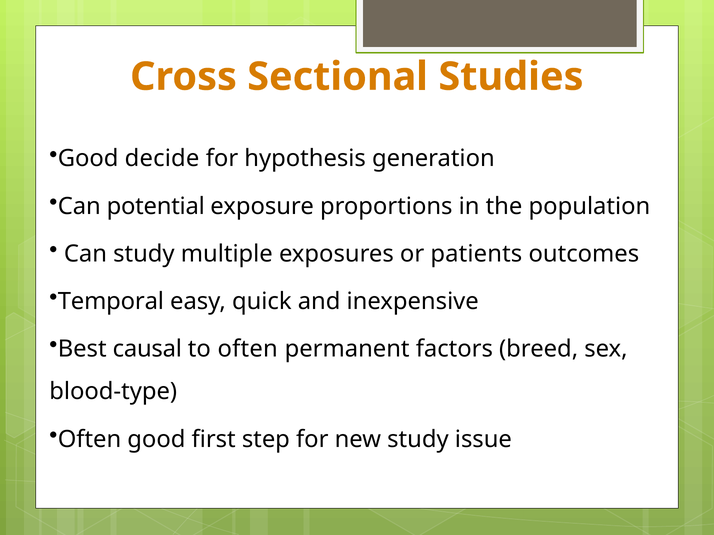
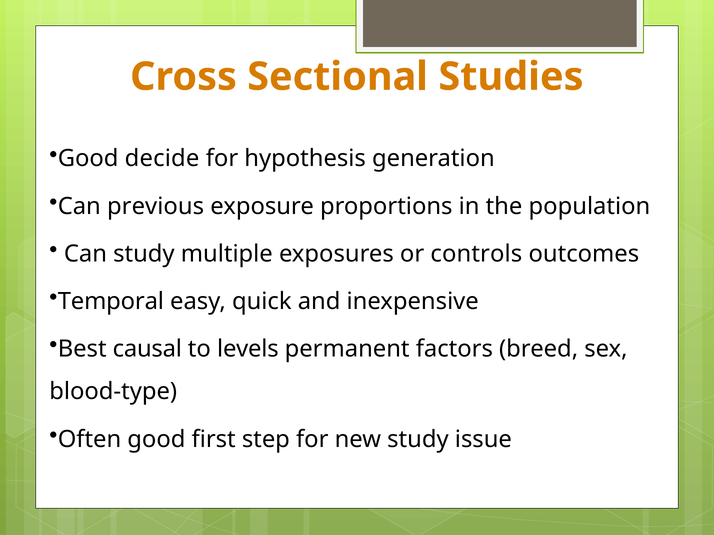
potential: potential -> previous
patients: patients -> controls
to often: often -> levels
